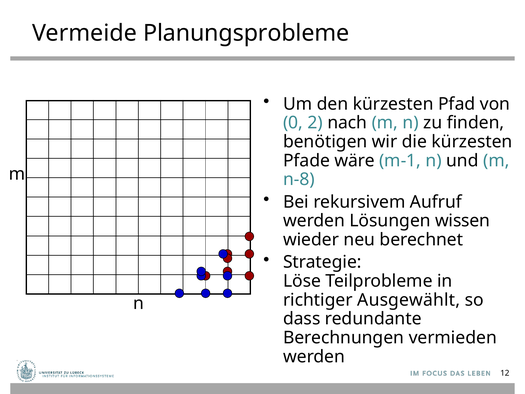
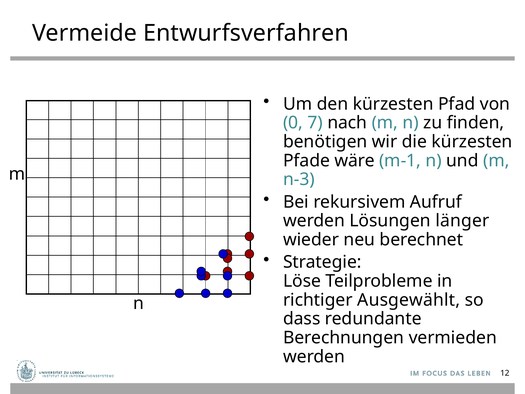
Planungsprobleme: Planungsprobleme -> Entwurfsverfahren
2: 2 -> 7
n-8: n-8 -> n-3
wissen: wissen -> länger
